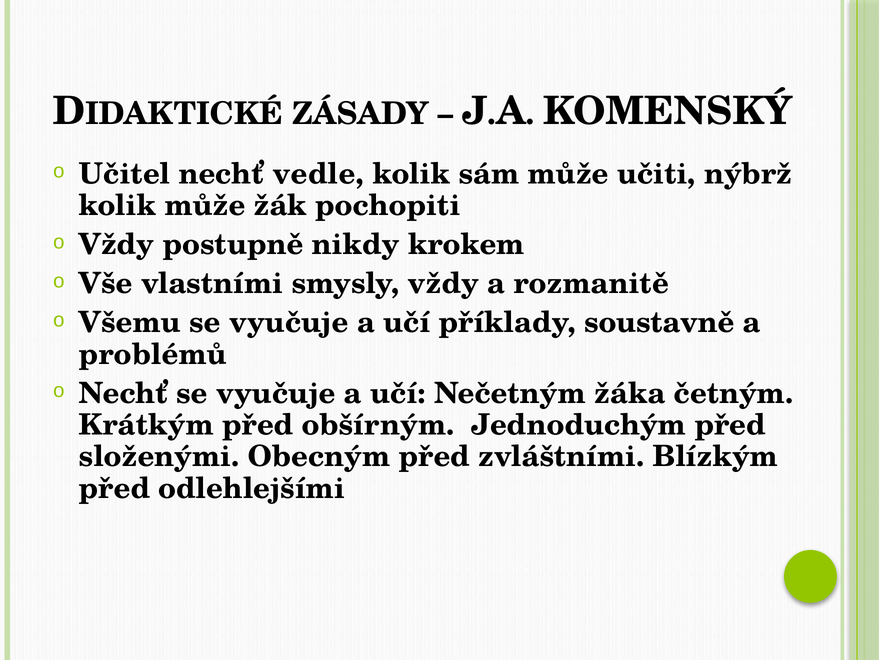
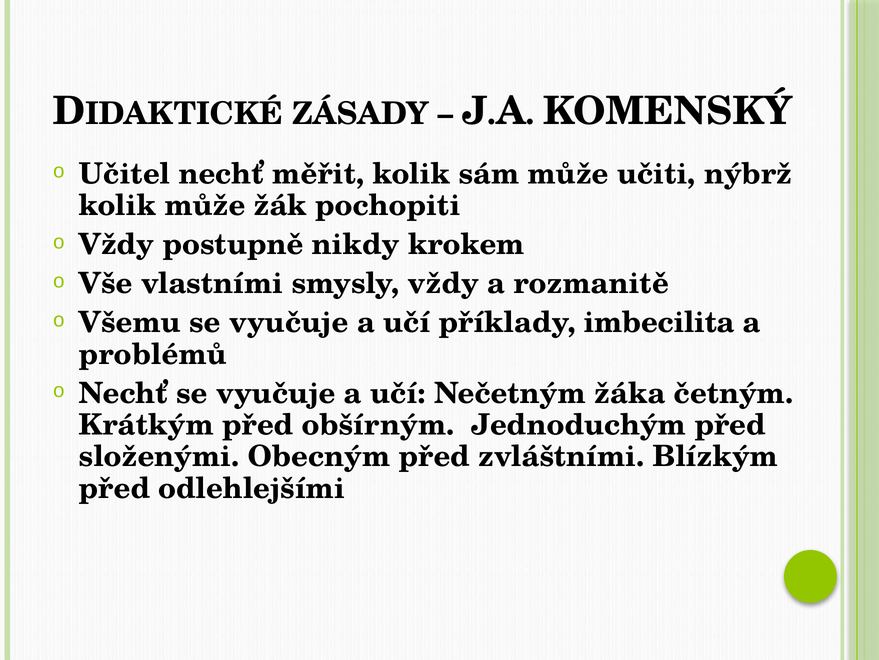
vedle: vedle -> měřit
soustavně: soustavně -> imbecilita
